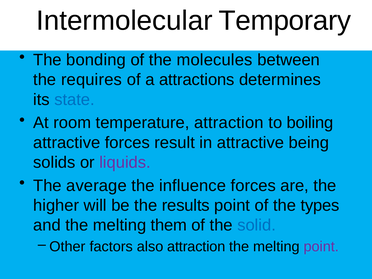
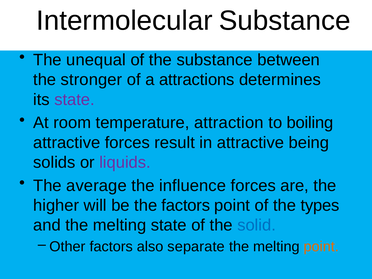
Intermolecular Temporary: Temporary -> Substance
bonding: bonding -> unequal
the molecules: molecules -> substance
requires: requires -> stronger
state at (74, 100) colour: blue -> purple
the results: results -> factors
melting them: them -> state
also attraction: attraction -> separate
point at (321, 247) colour: purple -> orange
